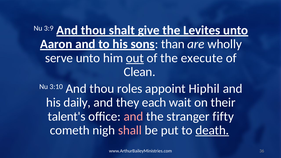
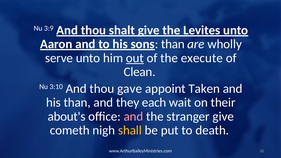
roles: roles -> gave
Hiphil: Hiphil -> Taken
his daily: daily -> than
talent's: talent's -> about's
stranger fifty: fifty -> give
shall colour: pink -> yellow
death underline: present -> none
